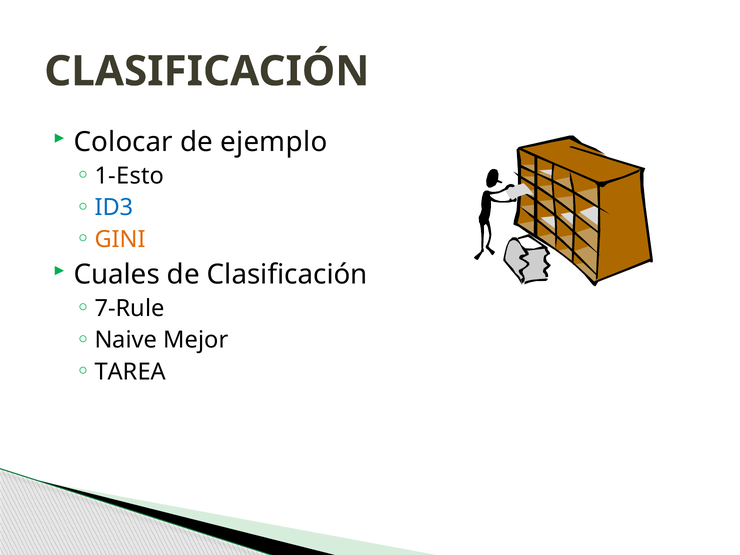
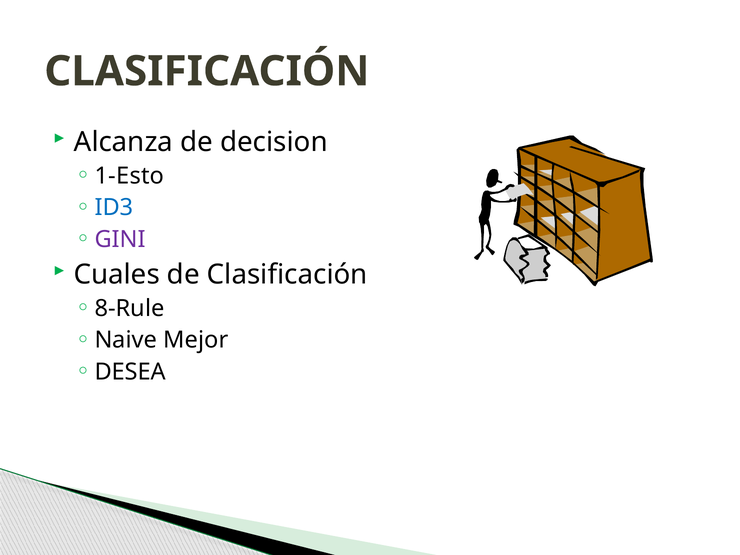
Colocar: Colocar -> Alcanza
ejemplo: ejemplo -> decision
GINI colour: orange -> purple
7-Rule: 7-Rule -> 8-Rule
TAREA: TAREA -> DESEA
